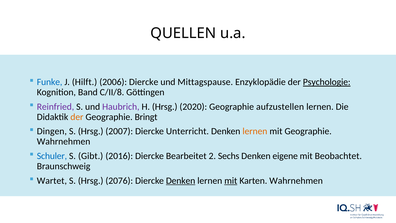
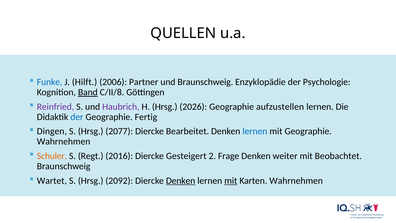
2006 Diercke: Diercke -> Partner
und Mittagspause: Mittagspause -> Braunschweig
Psychologie underline: present -> none
Band underline: none -> present
2020: 2020 -> 2026
der at (77, 117) colour: orange -> blue
Bringt: Bringt -> Fertig
2007: 2007 -> 2077
Unterricht: Unterricht -> Bearbeitet
lernen at (255, 131) colour: orange -> blue
Schuler colour: blue -> orange
Gibt: Gibt -> Regt
Bearbeitet: Bearbeitet -> Gesteigert
Sechs: Sechs -> Frage
eigene: eigene -> weiter
2076: 2076 -> 2092
